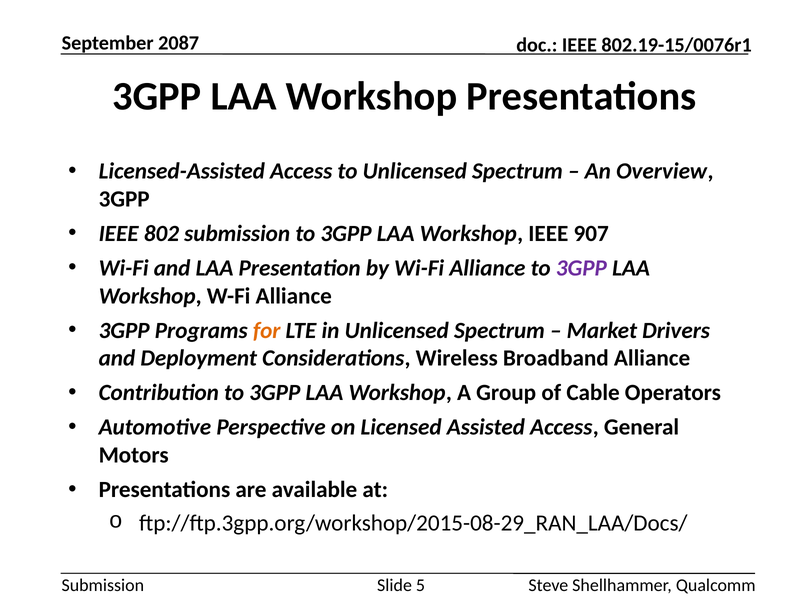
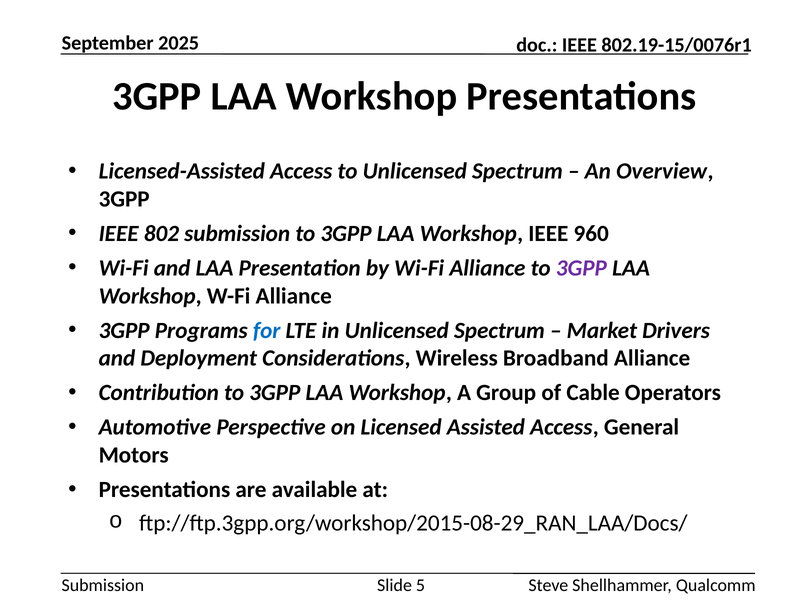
2087: 2087 -> 2025
907: 907 -> 960
for colour: orange -> blue
